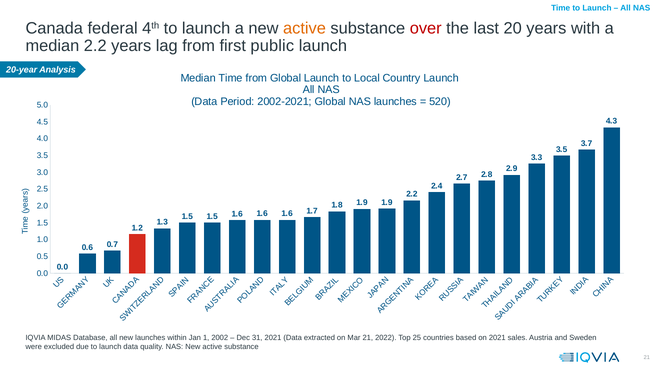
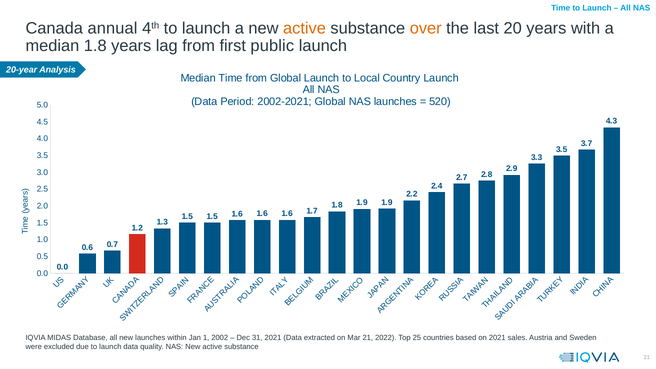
federal: federal -> annual
over colour: red -> orange
median 2.2: 2.2 -> 1.8
